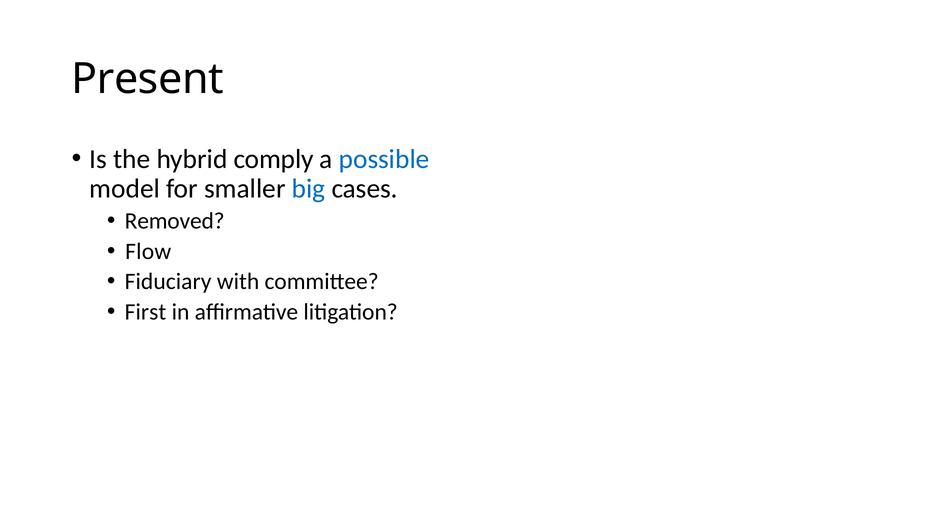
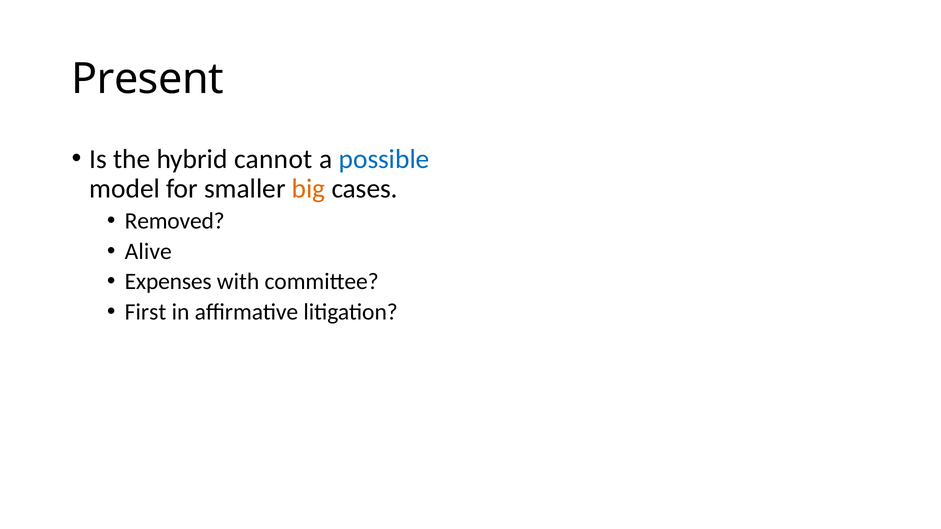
comply: comply -> cannot
big colour: blue -> orange
Flow: Flow -> Alive
Fiduciary: Fiduciary -> Expenses
